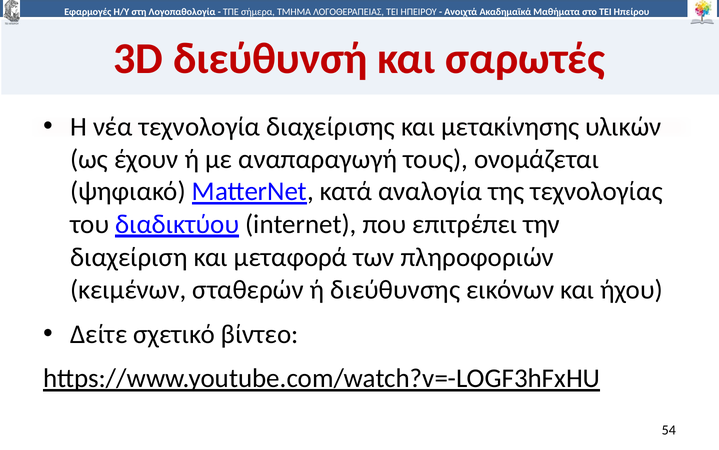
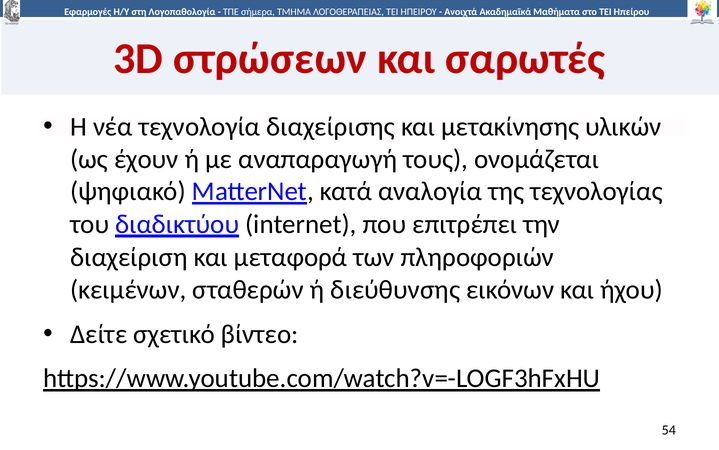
διεύθυνσή: διεύθυνσή -> στρώσεων
